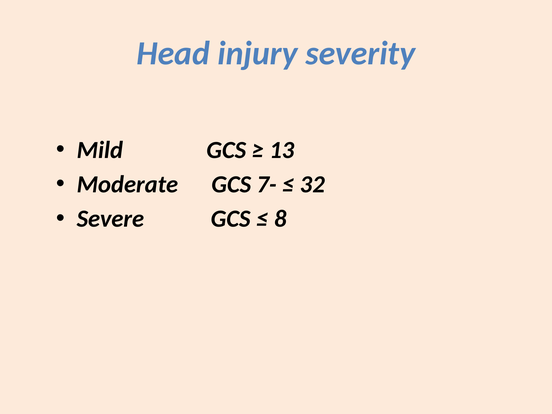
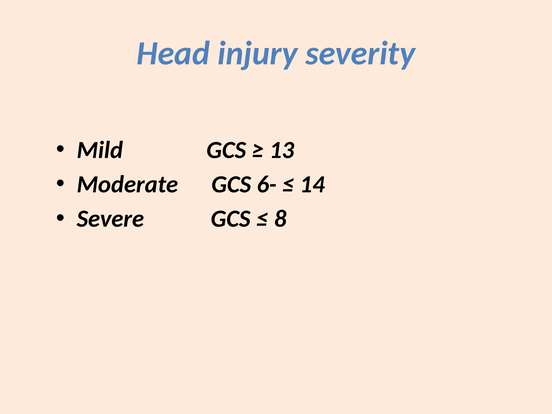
7-: 7- -> 6-
32: 32 -> 14
